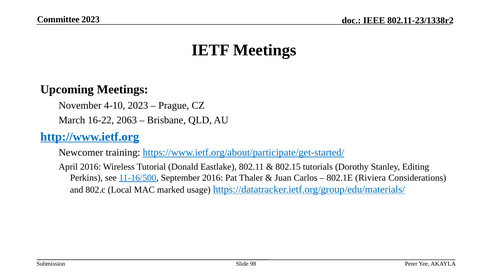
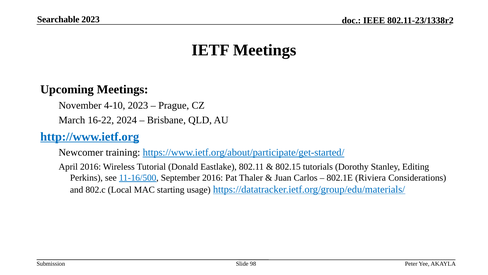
Committee: Committee -> Searchable
2063: 2063 -> 2024
marked: marked -> starting
